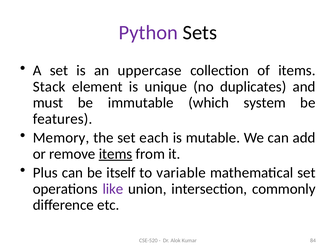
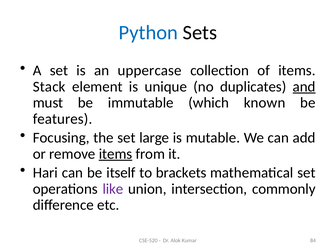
Python colour: purple -> blue
and underline: none -> present
system: system -> known
Memory: Memory -> Focusing
each: each -> large
Plus: Plus -> Hari
variable: variable -> brackets
